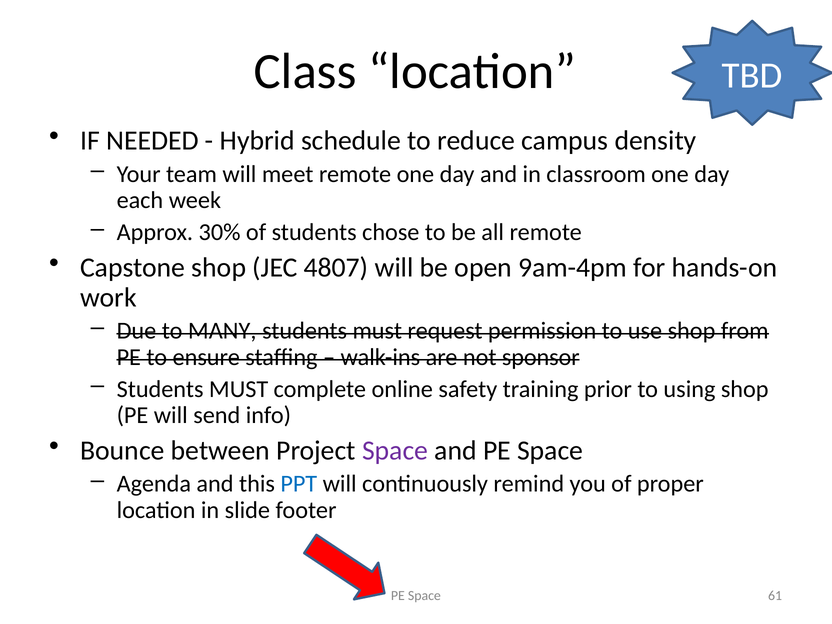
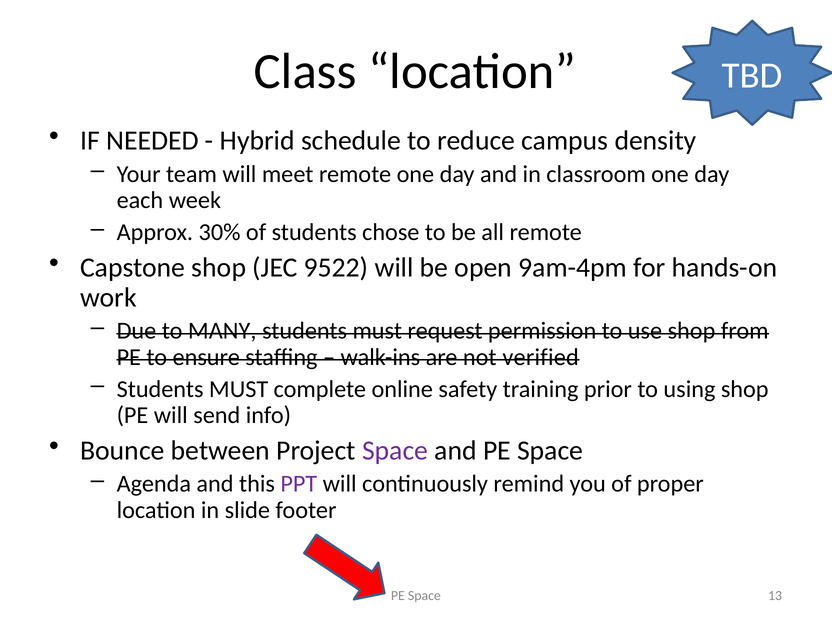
4807: 4807 -> 9522
sponsor: sponsor -> verified
PPT colour: blue -> purple
61: 61 -> 13
